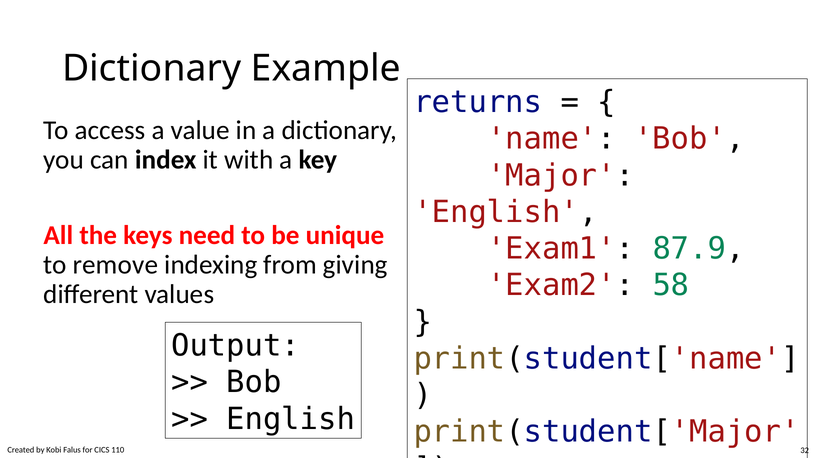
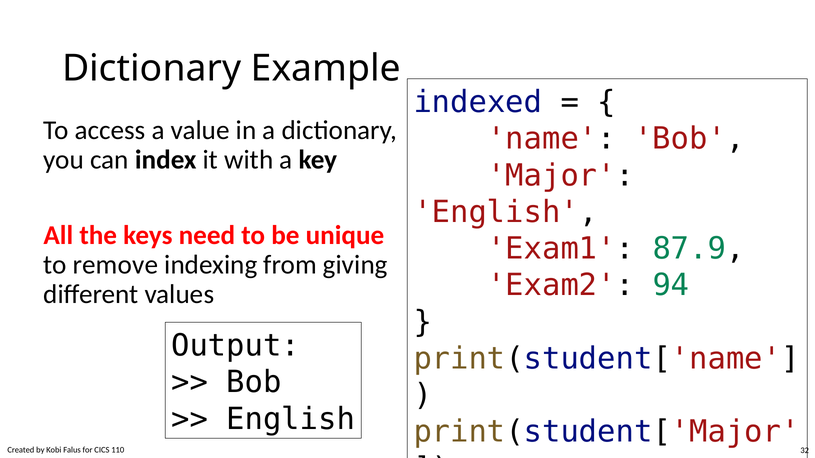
returns: returns -> indexed
58: 58 -> 94
